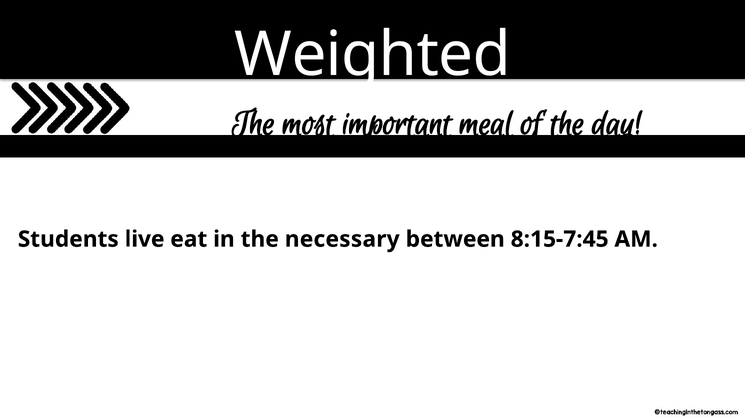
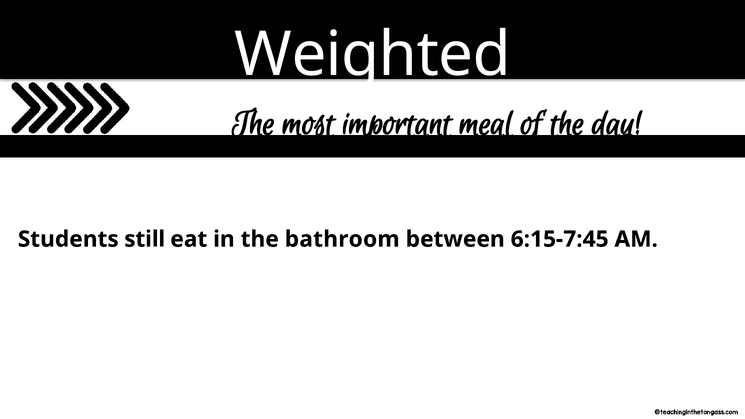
live: live -> still
necessary: necessary -> bathroom
8:15-7:45: 8:15-7:45 -> 6:15-7:45
